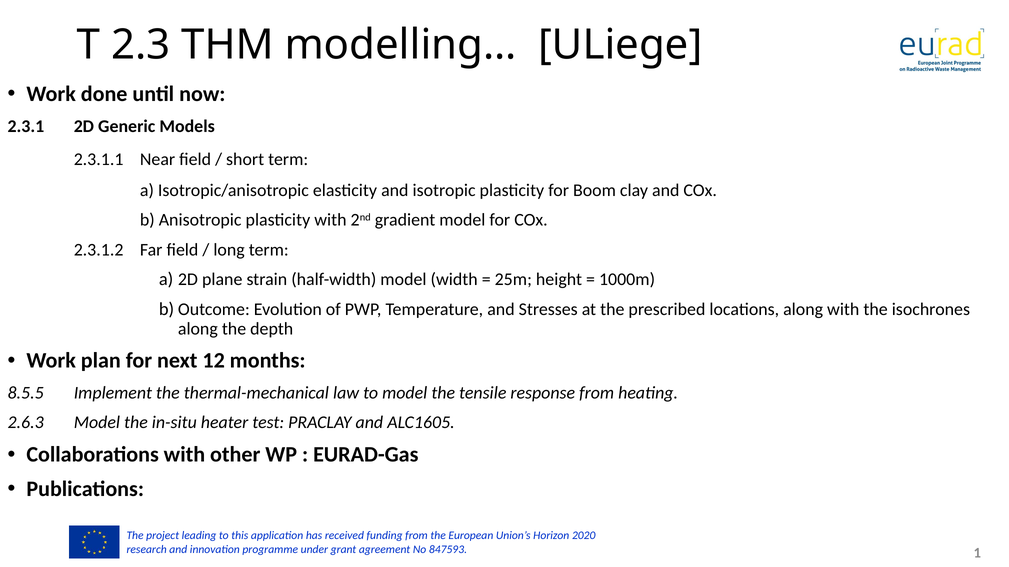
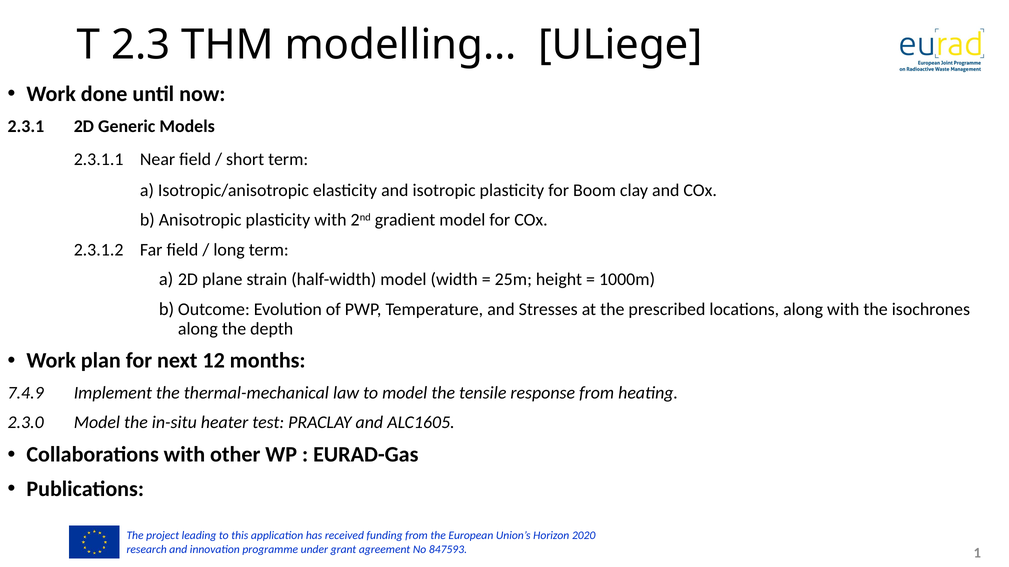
8.5.5: 8.5.5 -> 7.4.9
2.6.3: 2.6.3 -> 2.3.0
